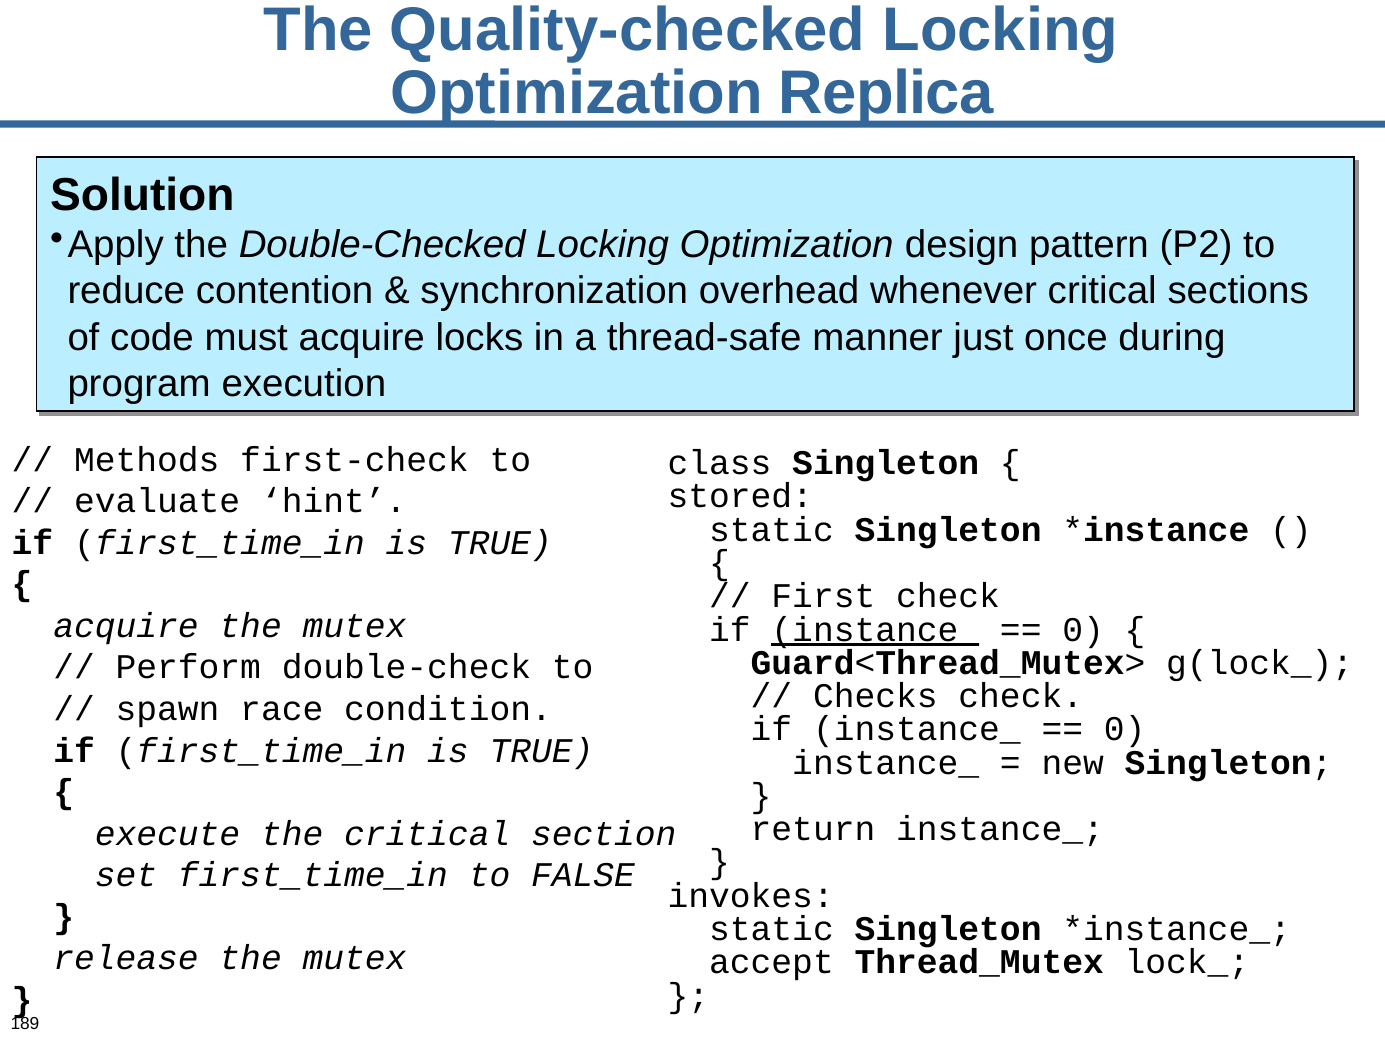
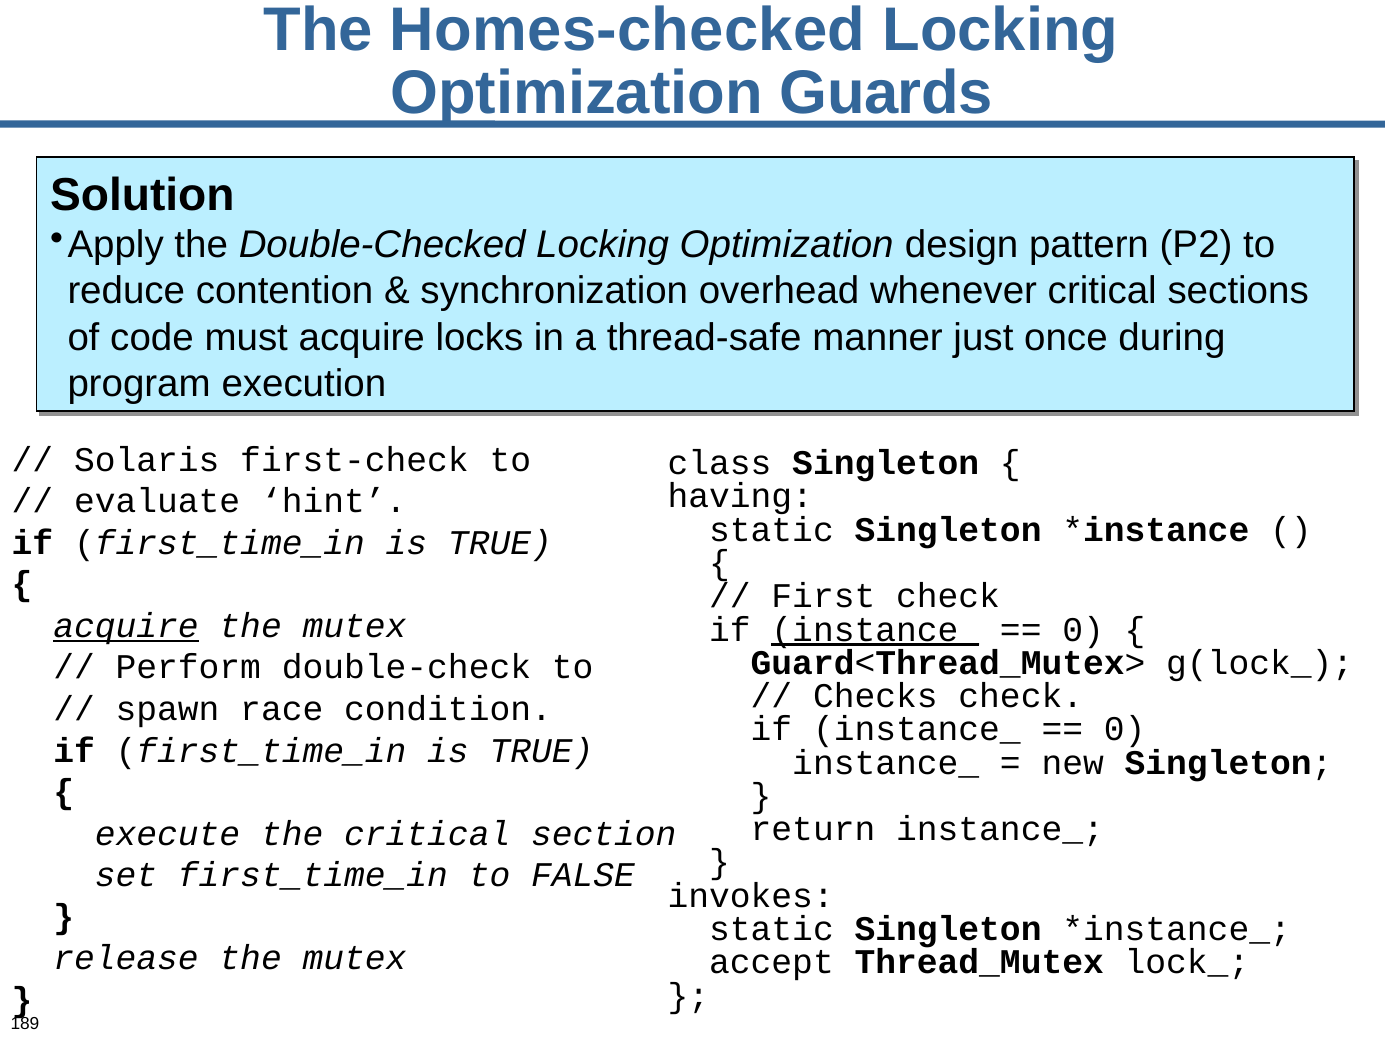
Quality-checked: Quality-checked -> Homes-checked
Replica: Replica -> Guards
Methods: Methods -> Solaris
stored: stored -> having
acquire at (126, 626) underline: none -> present
